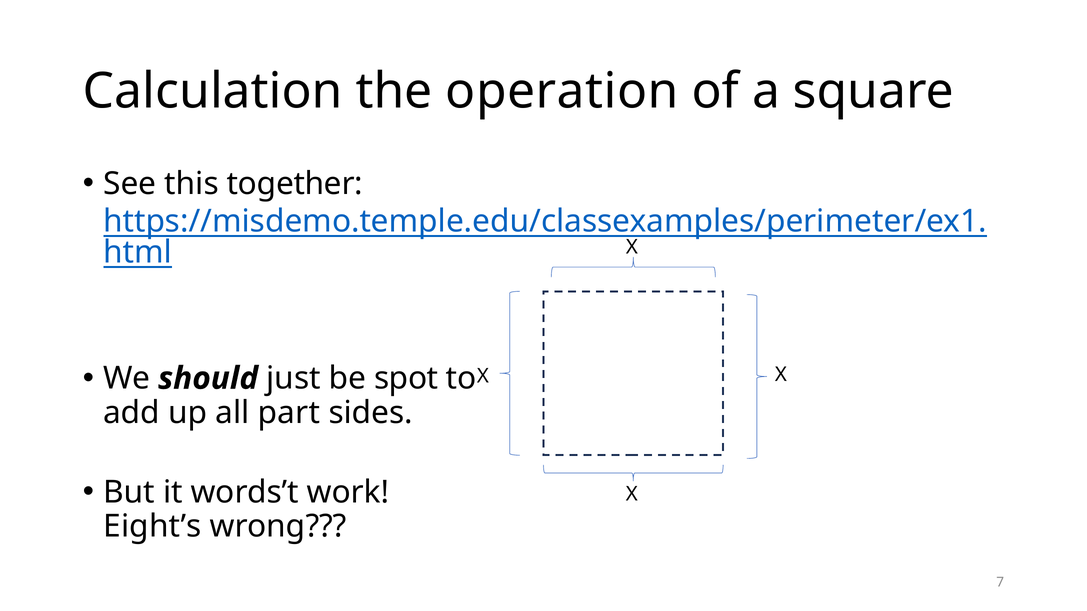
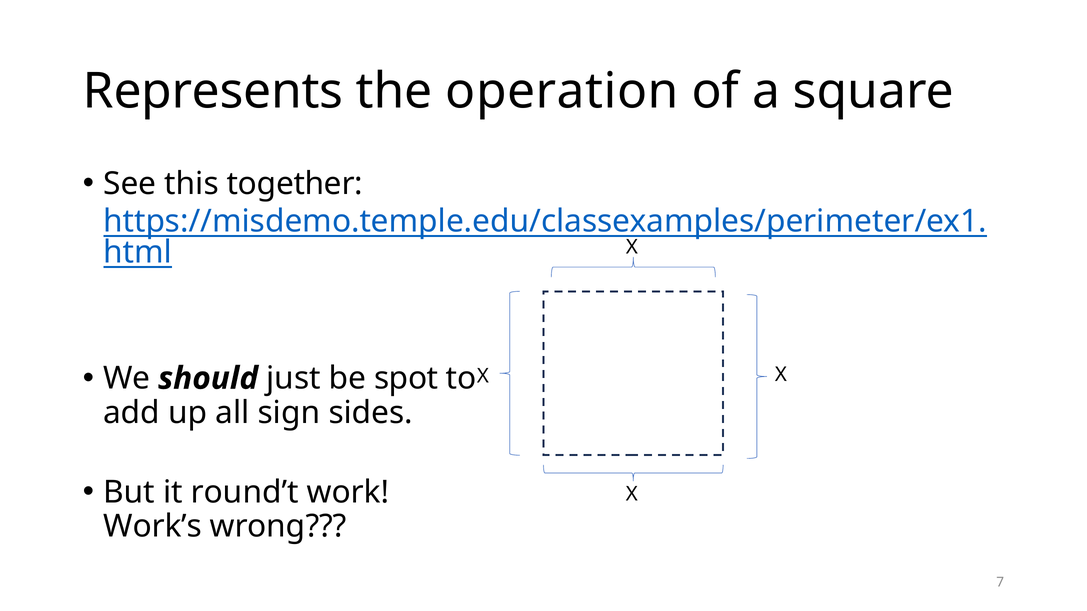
Calculation: Calculation -> Represents
part: part -> sign
words’t: words’t -> round’t
Eight’s: Eight’s -> Work’s
